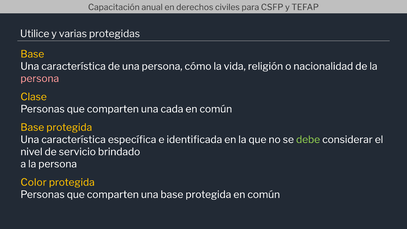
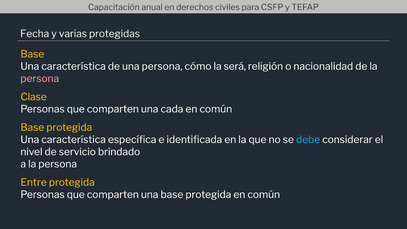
Utilice: Utilice -> Fecha
vida: vida -> será
debe colour: light green -> light blue
Color: Color -> Entre
